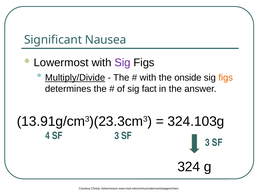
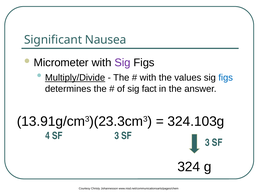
Lowermost: Lowermost -> Micrometer
onside: onside -> values
figs at (226, 77) colour: orange -> blue
